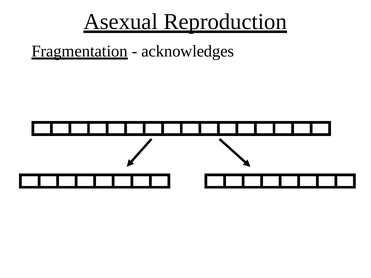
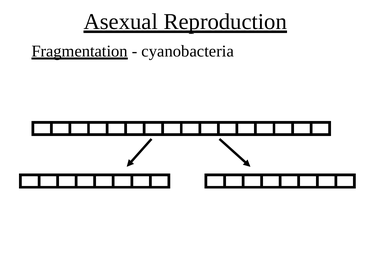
acknowledges: acknowledges -> cyanobacteria
